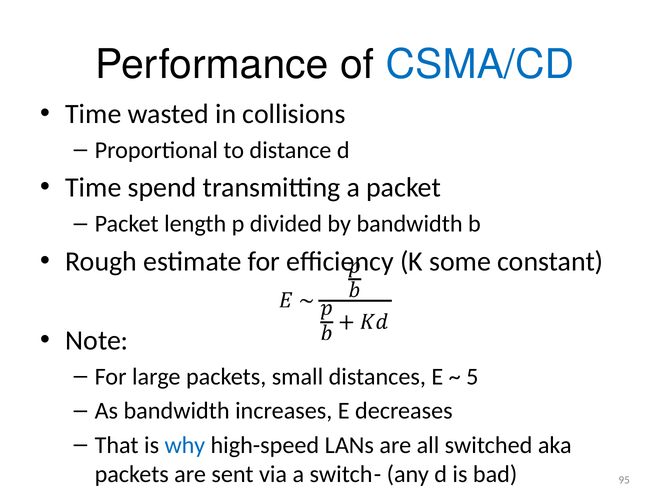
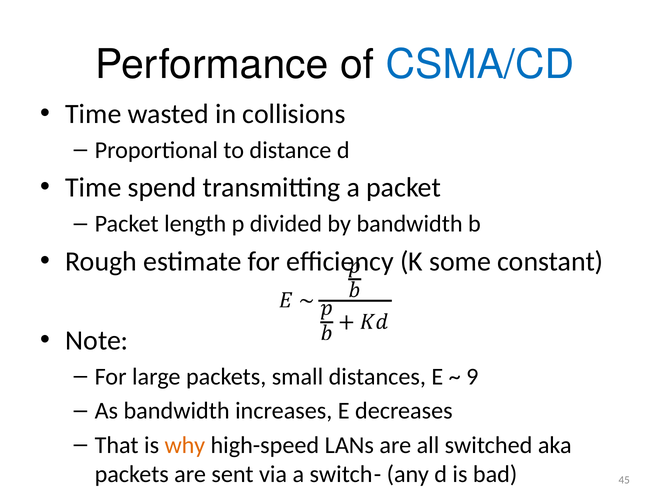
5: 5 -> 9
why colour: blue -> orange
95: 95 -> 45
